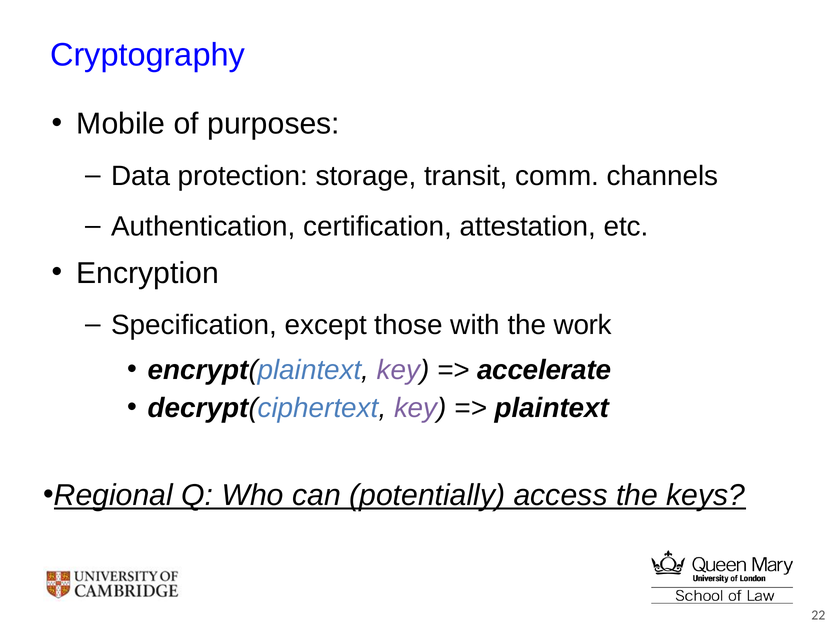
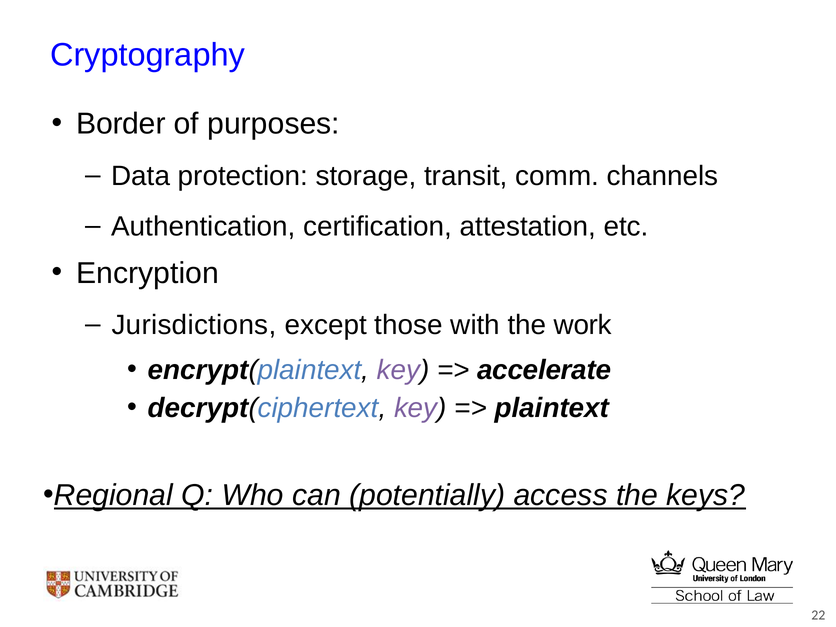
Mobile: Mobile -> Border
Specification: Specification -> Jurisdictions
